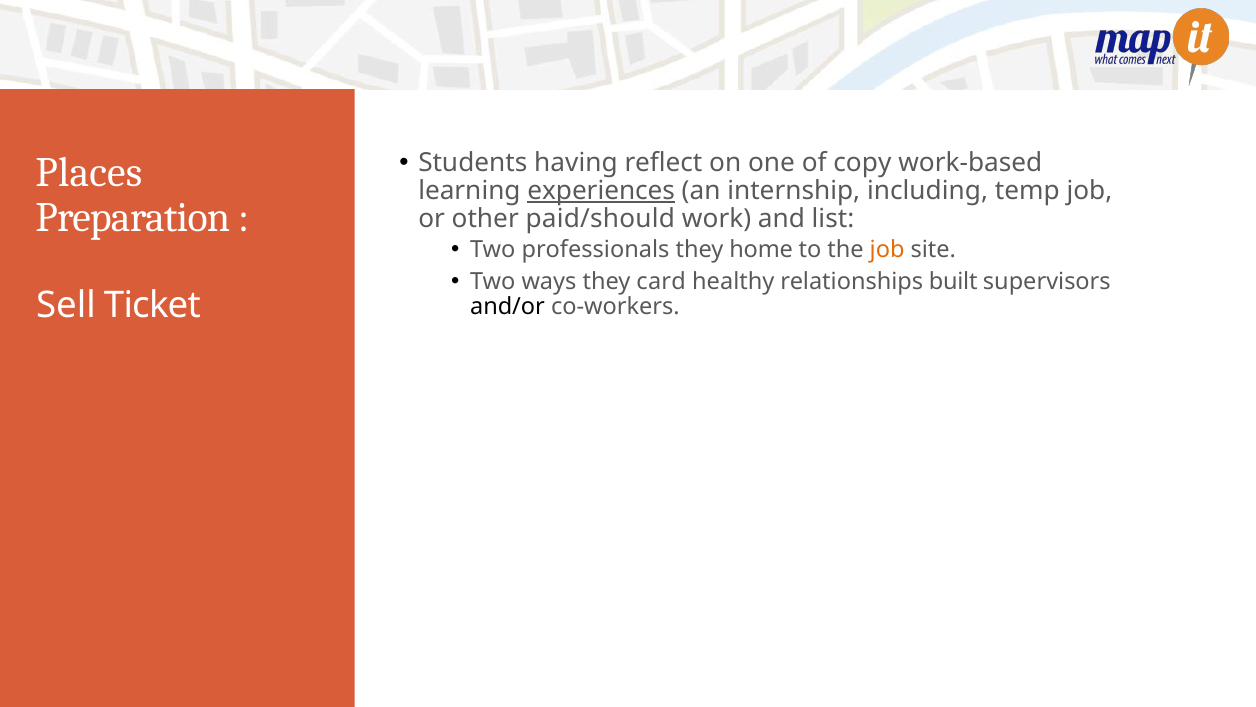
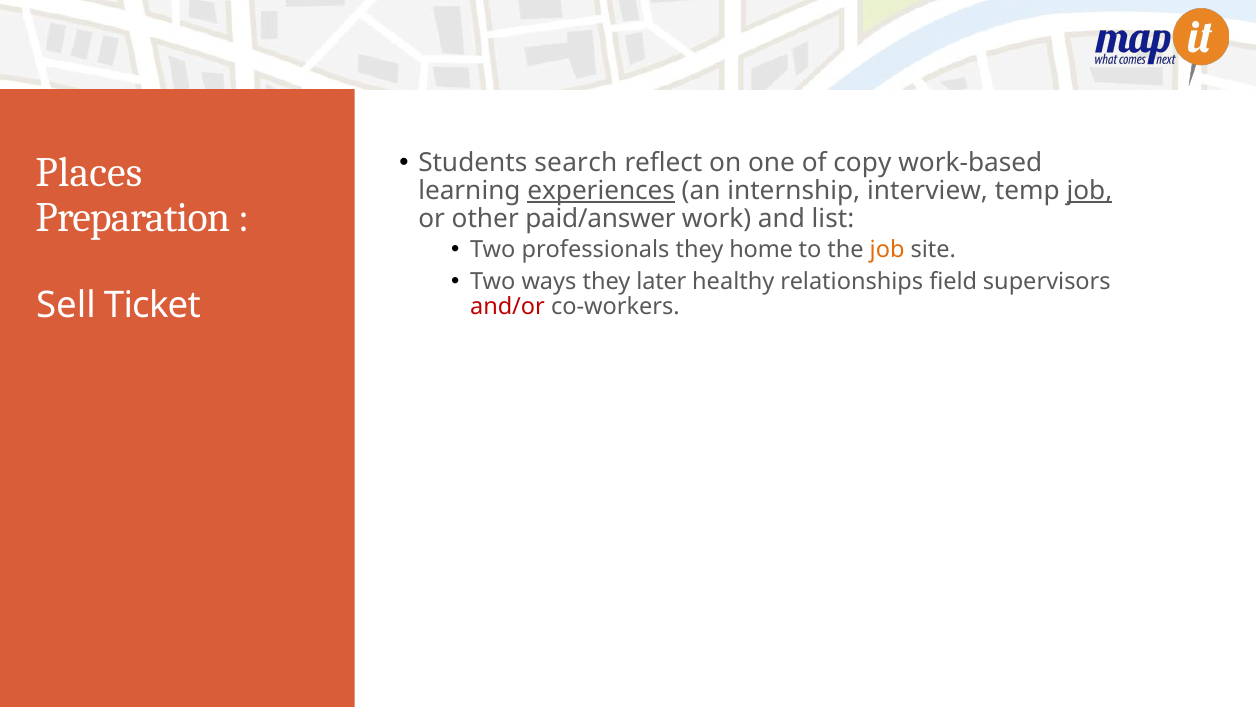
having: having -> search
including: including -> interview
job at (1089, 191) underline: none -> present
paid/should: paid/should -> paid/answer
card: card -> later
built: built -> field
and/or colour: black -> red
